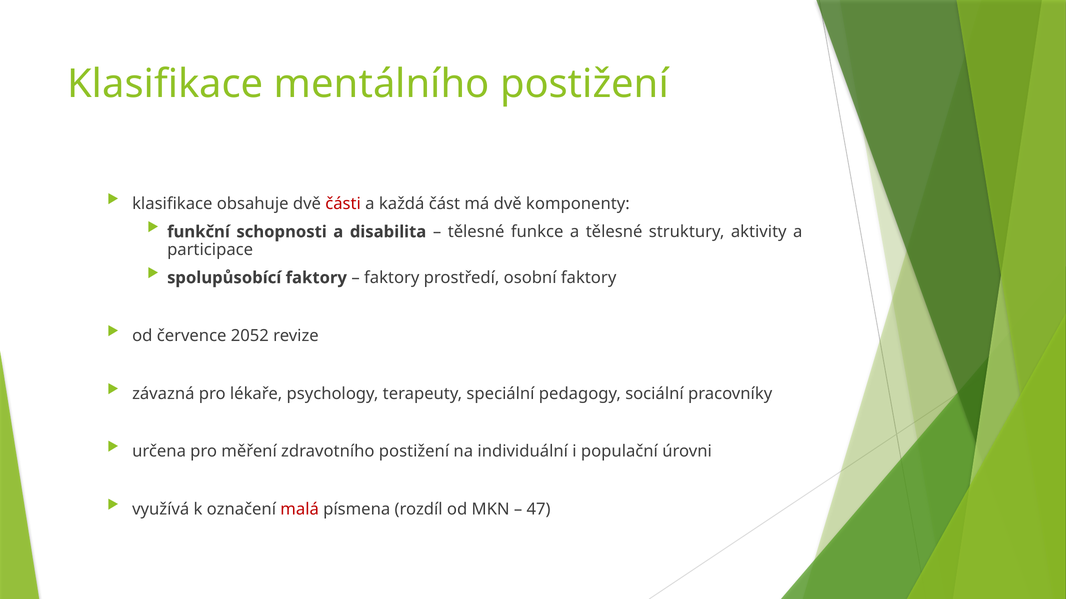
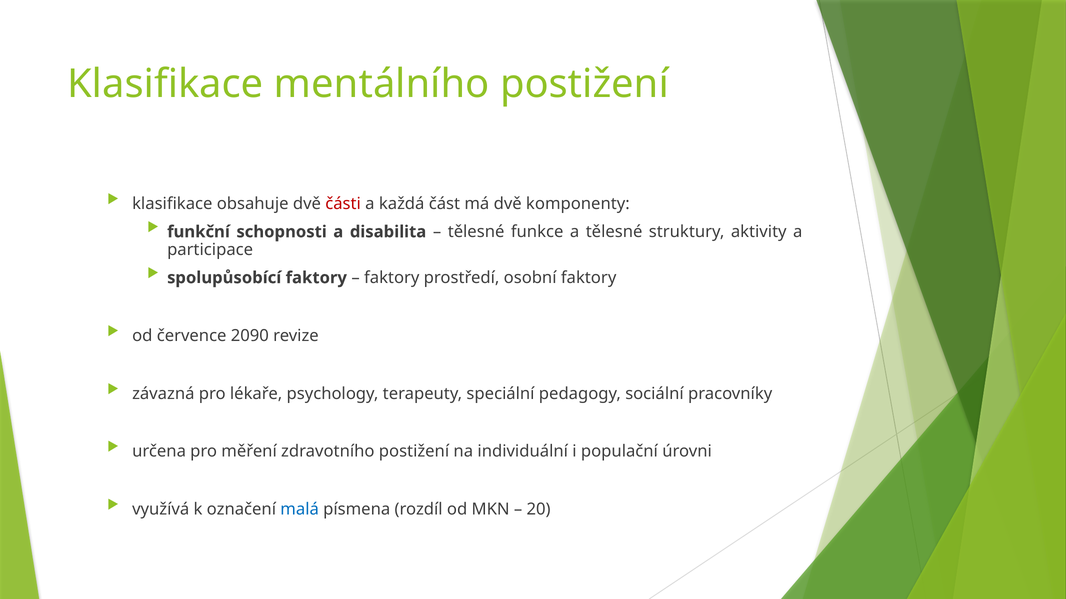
2052: 2052 -> 2090
malá colour: red -> blue
47: 47 -> 20
